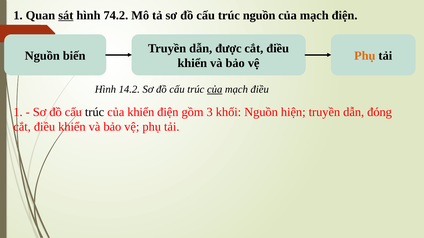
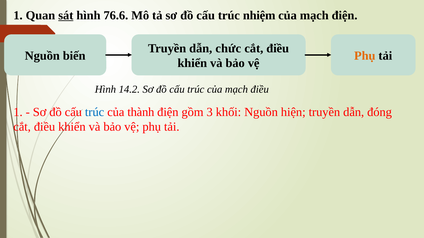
74.2: 74.2 -> 76.6
trúc nguồn: nguồn -> nhiệm
được: được -> chức
của at (215, 90) underline: present -> none
trúc at (95, 112) colour: black -> blue
của khiển: khiển -> thành
